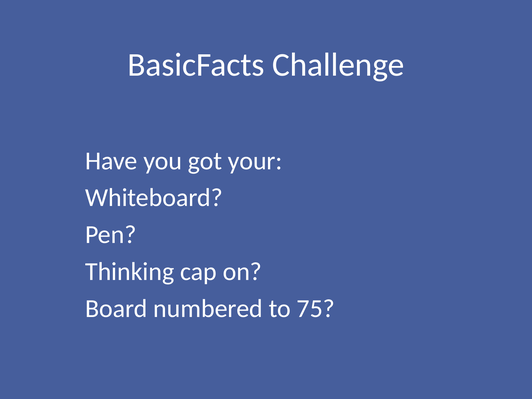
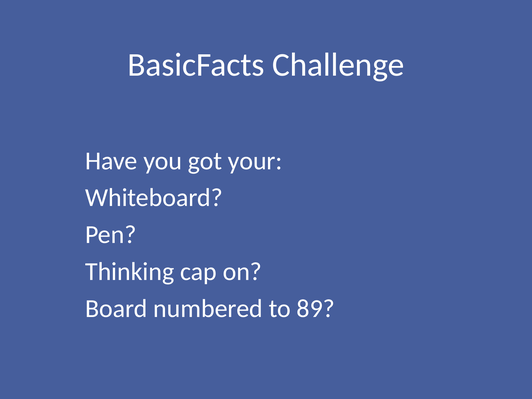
75: 75 -> 89
